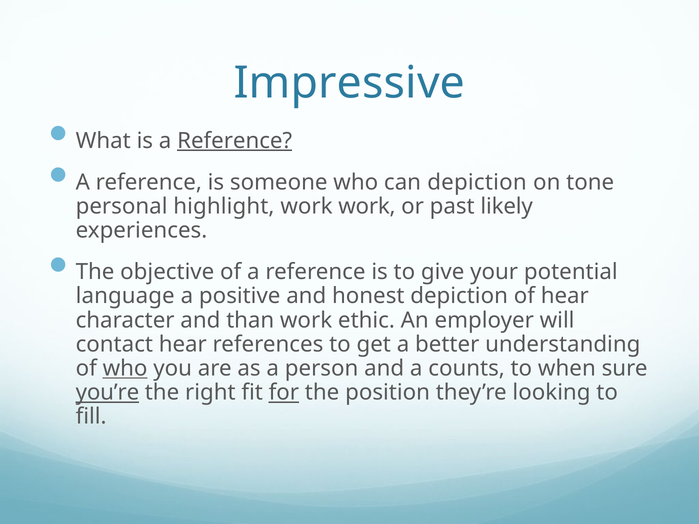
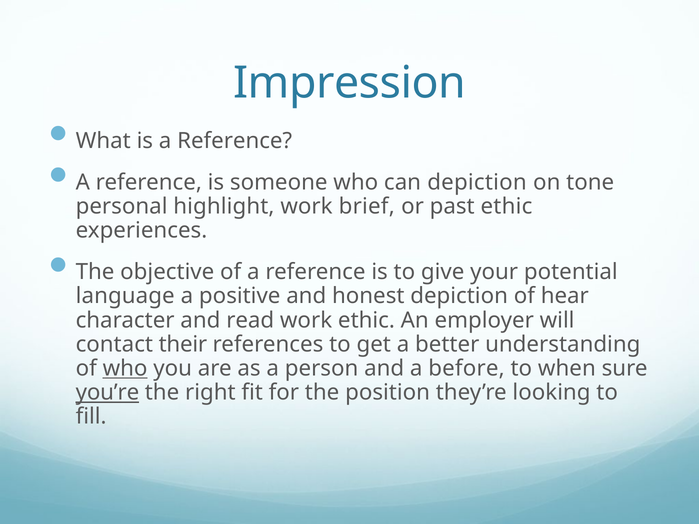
Impressive: Impressive -> Impression
Reference at (235, 141) underline: present -> none
work work: work -> brief
past likely: likely -> ethic
than: than -> read
contact hear: hear -> their
counts: counts -> before
for underline: present -> none
